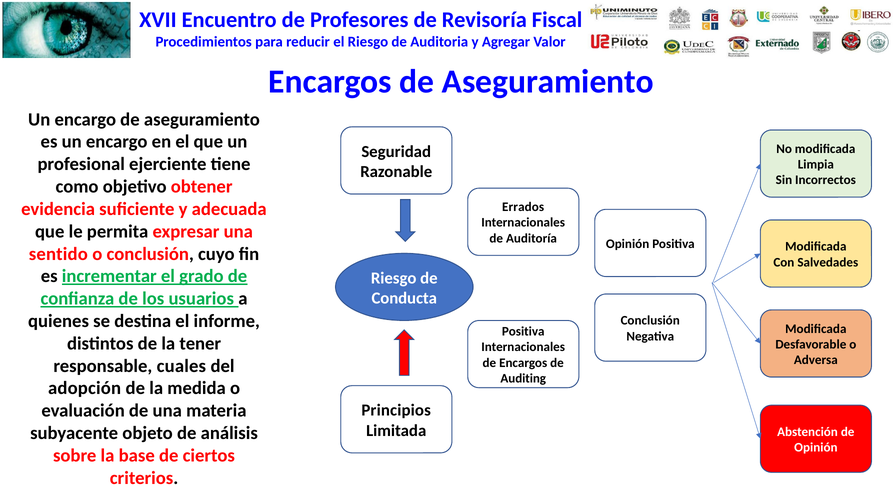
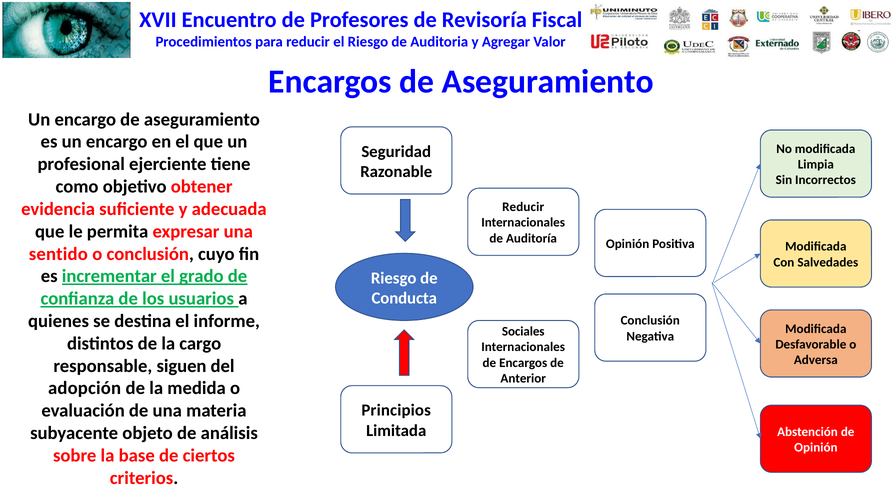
Errados at (523, 207): Errados -> Reducir
Positiva at (523, 331): Positiva -> Sociales
tener: tener -> cargo
cuales: cuales -> siguen
Auditing: Auditing -> Anterior
